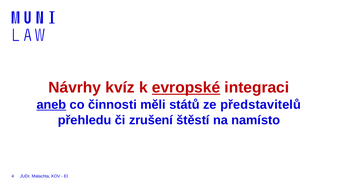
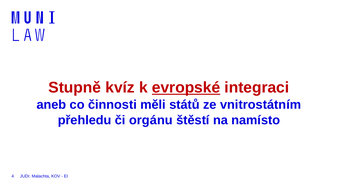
Návrhy: Návrhy -> Stupně
aneb underline: present -> none
představitelů: představitelů -> vnitrostátním
zrušení: zrušení -> orgánu
